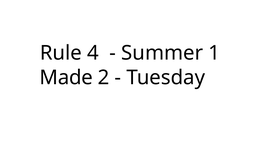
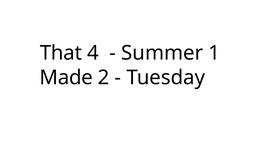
Rule: Rule -> That
